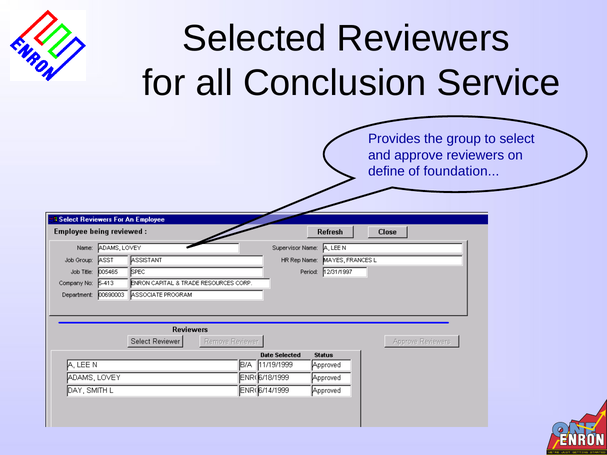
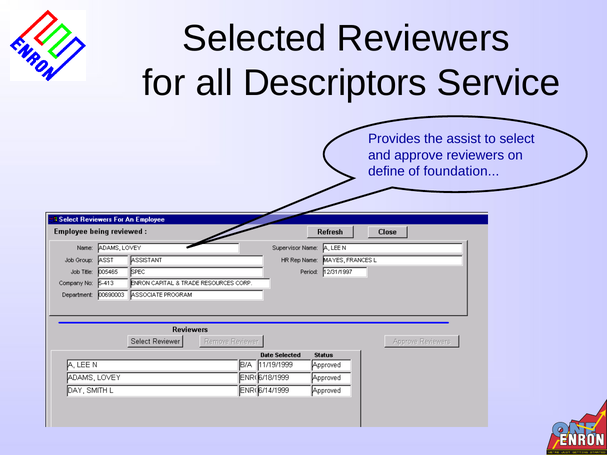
Conclusion: Conclusion -> Descriptors
group: group -> assist
